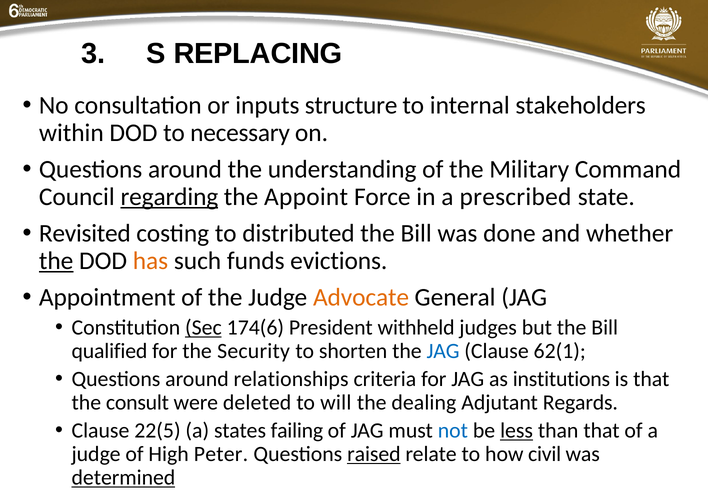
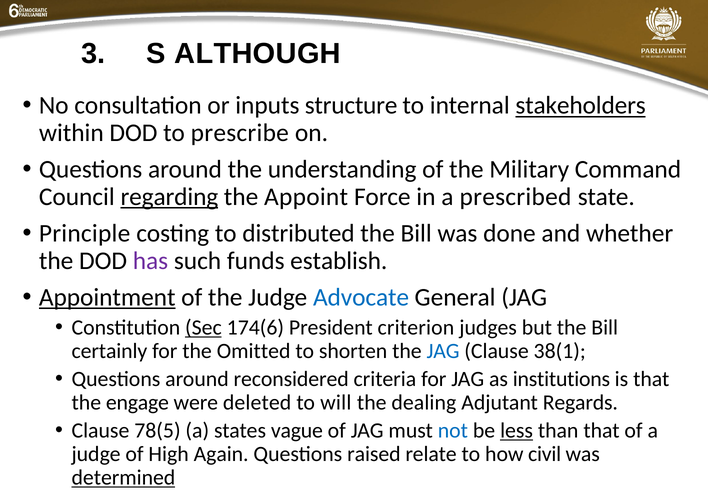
REPLACING: REPLACING -> ALTHOUGH
stakeholders underline: none -> present
necessary: necessary -> prescribe
Revisited: Revisited -> Principle
the at (56, 261) underline: present -> none
has colour: orange -> purple
evictions: evictions -> establish
Appointment underline: none -> present
Advocate colour: orange -> blue
withheld: withheld -> criterion
qualified: qualified -> certainly
Security: Security -> Omitted
62(1: 62(1 -> 38(1
relationships: relationships -> reconsidered
consult: consult -> engage
22(5: 22(5 -> 78(5
failing: failing -> vague
Peter: Peter -> Again
raised underline: present -> none
